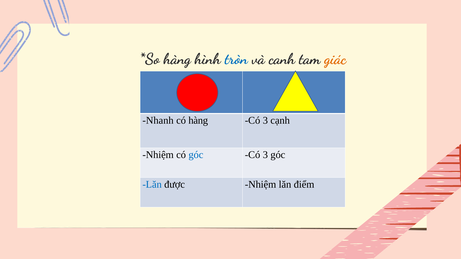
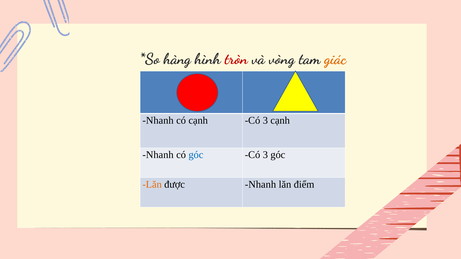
tròn colour: blue -> red
canh: canh -> vòng
có hàng: hàng -> cạnh
Nhiệm at (158, 155): Nhiệm -> Nhanh
Lăn at (152, 185) colour: blue -> orange
được Nhiệm: Nhiệm -> Nhanh
